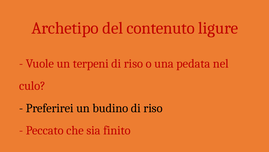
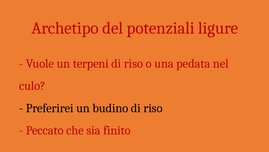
contenuto: contenuto -> potenziali
